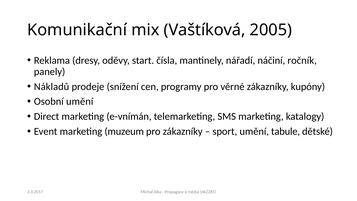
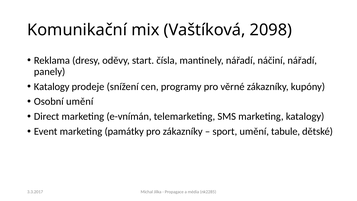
2005: 2005 -> 2098
náčiní ročník: ročník -> nářadí
Nákladů at (52, 87): Nákladů -> Katalogy
muzeum: muzeum -> památky
